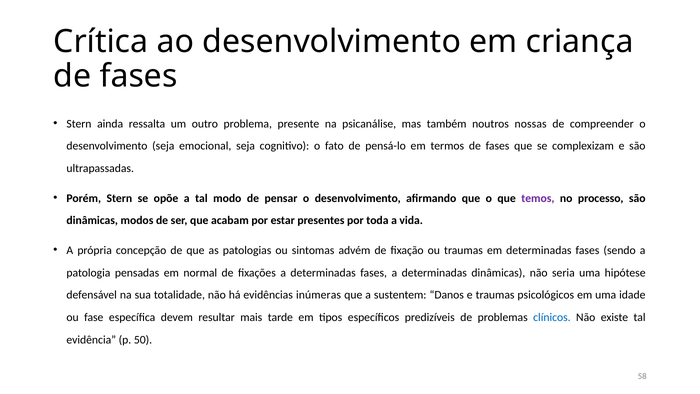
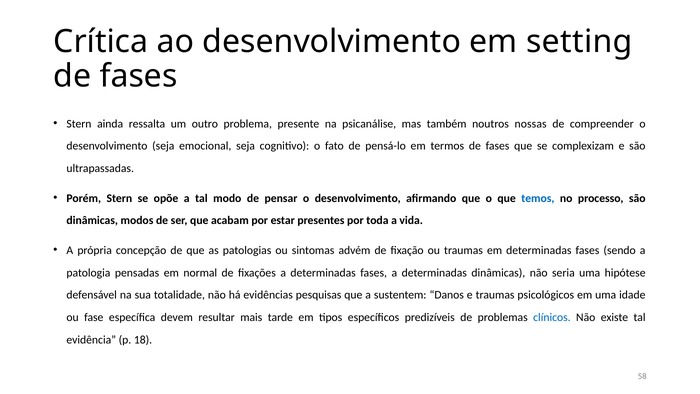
criança: criança -> setting
temos colour: purple -> blue
inúmeras: inúmeras -> pesquisas
50: 50 -> 18
